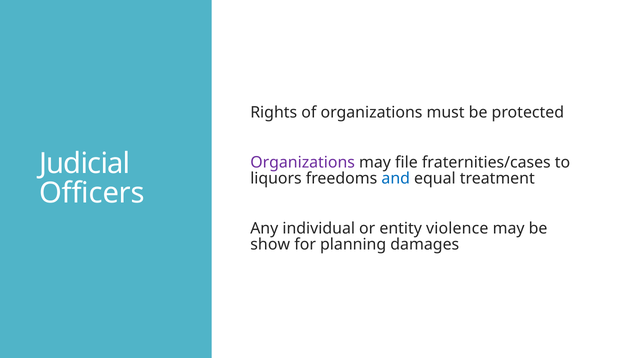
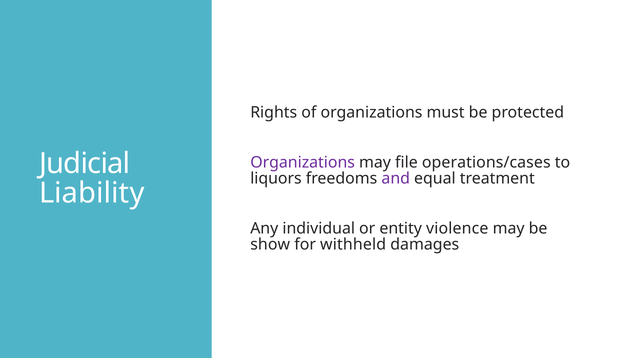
fraternities/cases: fraternities/cases -> operations/cases
and colour: blue -> purple
Officers: Officers -> Liability
planning: planning -> withheld
